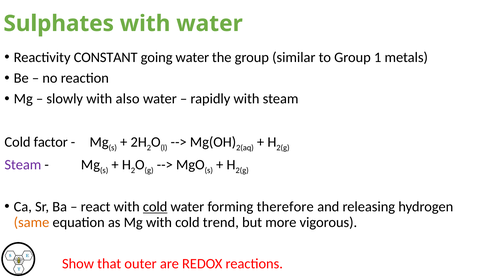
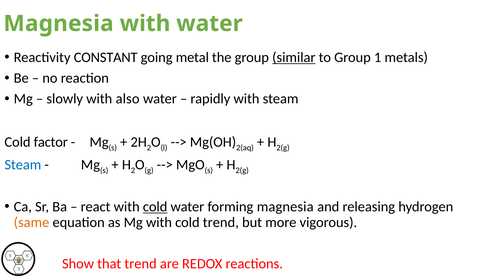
Sulphates at (59, 24): Sulphates -> Magnesia
going water: water -> metal
similar underline: none -> present
Steam at (23, 165) colour: purple -> blue
forming therefore: therefore -> magnesia
that outer: outer -> trend
